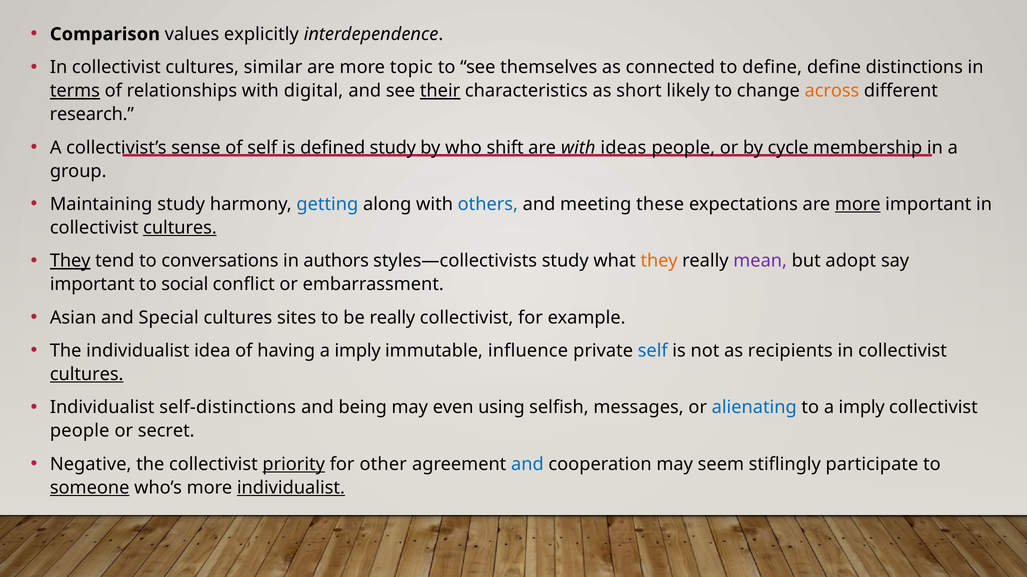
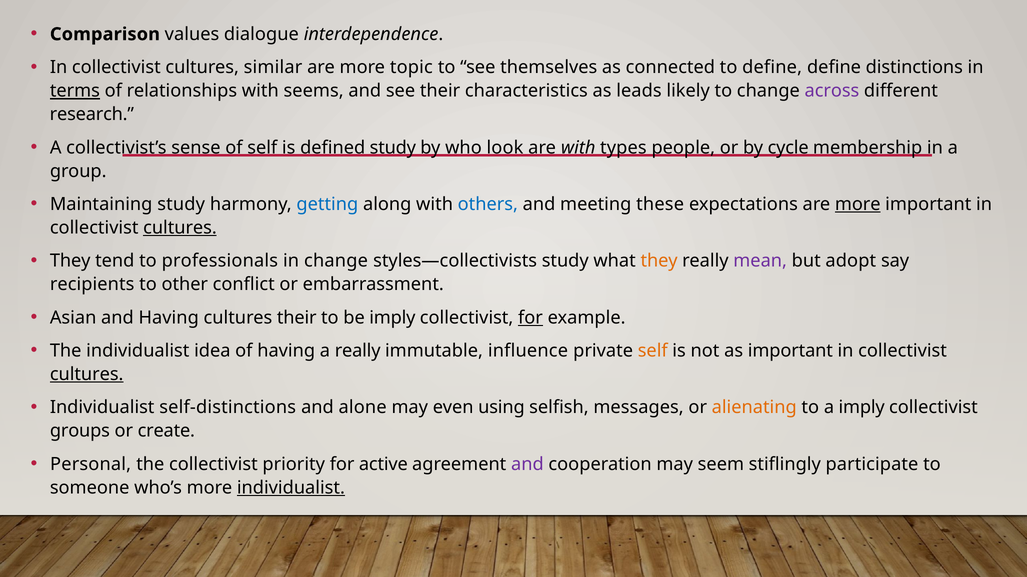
explicitly: explicitly -> dialogue
digital: digital -> seems
their at (440, 91) underline: present -> none
short: short -> leads
across colour: orange -> purple
shift: shift -> look
ideas: ideas -> types
They at (70, 261) underline: present -> none
conversations: conversations -> professionals
in authors: authors -> change
important at (92, 285): important -> recipients
social: social -> other
and Special: Special -> Having
cultures sites: sites -> their
be really: really -> imply
for at (530, 318) underline: none -> present
having a imply: imply -> really
self at (653, 351) colour: blue -> orange
as recipients: recipients -> important
being: being -> alone
alienating colour: blue -> orange
people at (80, 431): people -> groups
secret: secret -> create
Negative: Negative -> Personal
priority underline: present -> none
other: other -> active
and at (527, 465) colour: blue -> purple
someone underline: present -> none
